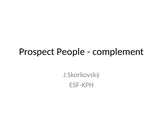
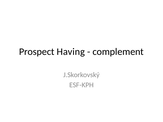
People: People -> Having
